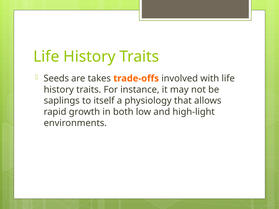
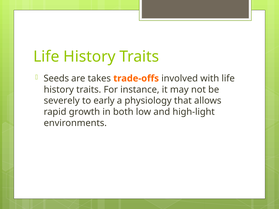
saplings: saplings -> severely
itself: itself -> early
